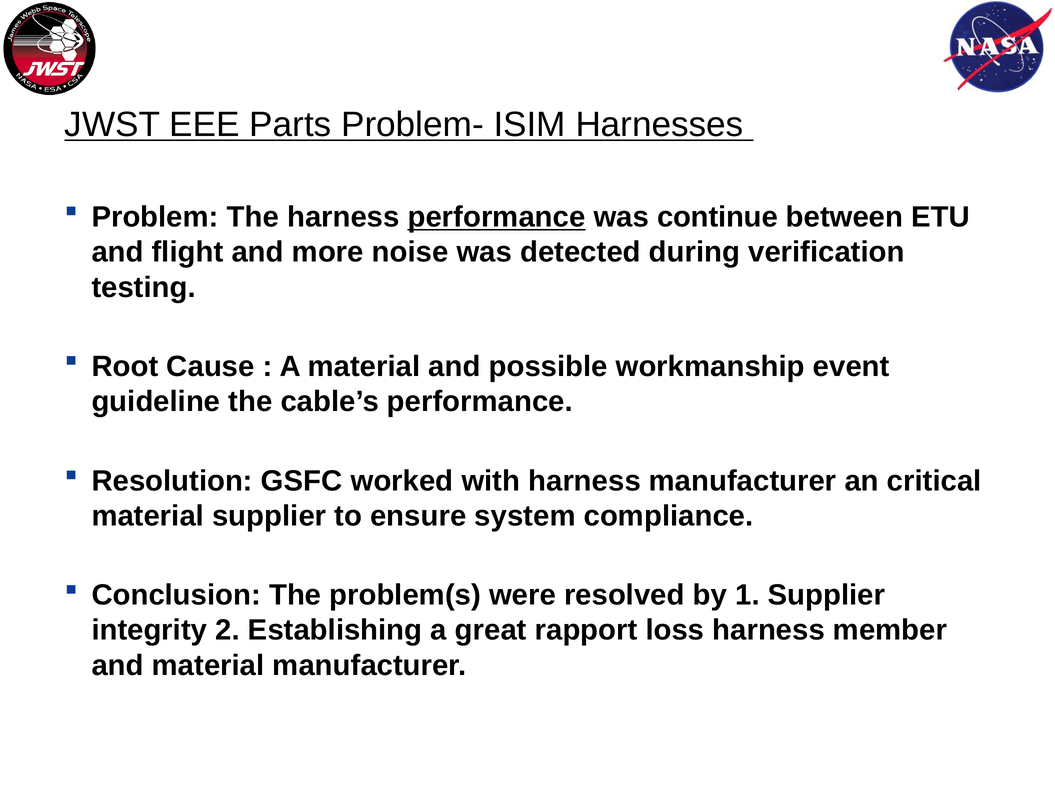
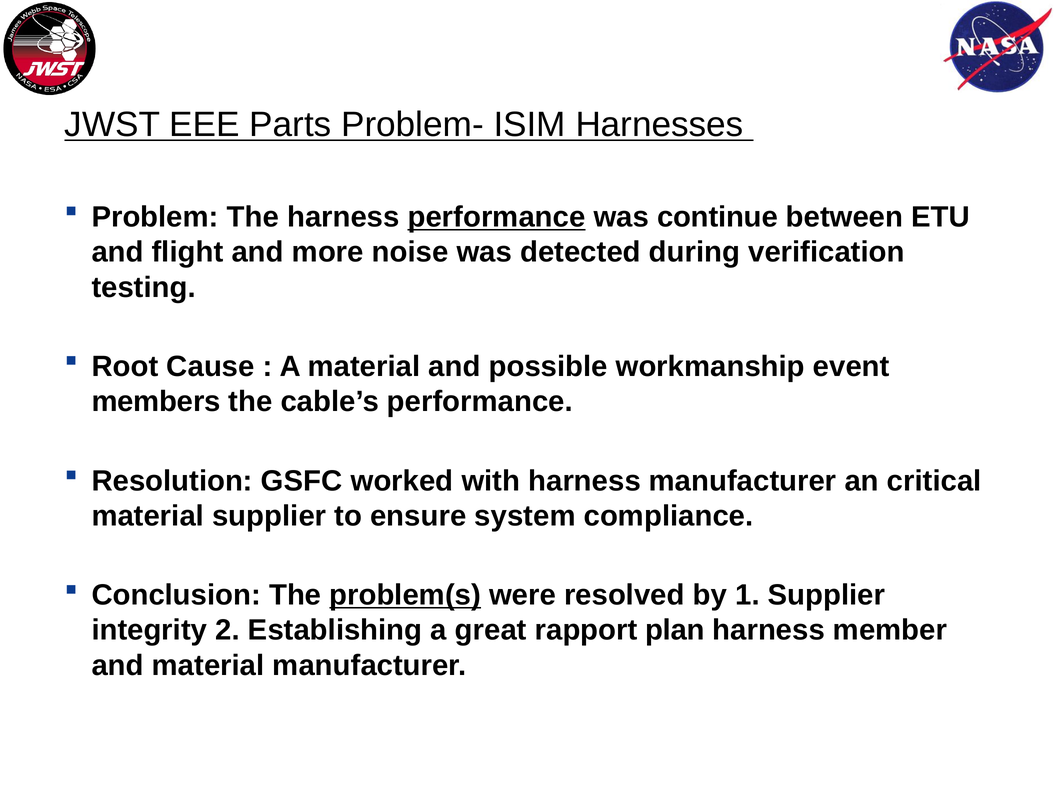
guideline: guideline -> members
problem(s underline: none -> present
loss: loss -> plan
